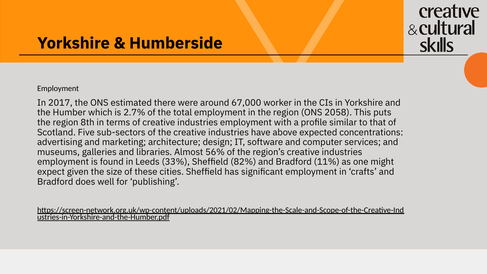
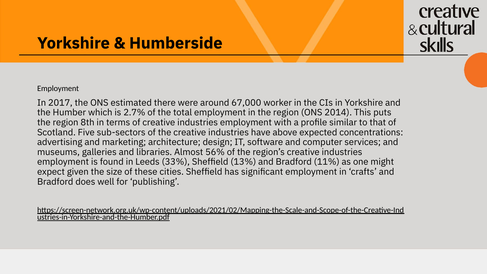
2058: 2058 -> 2014
82%: 82% -> 13%
